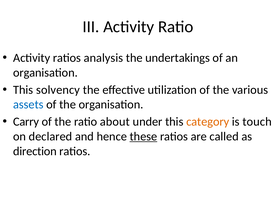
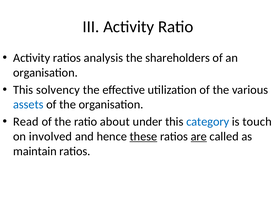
undertakings: undertakings -> shareholders
Carry: Carry -> Read
category colour: orange -> blue
declared: declared -> involved
are underline: none -> present
direction: direction -> maintain
